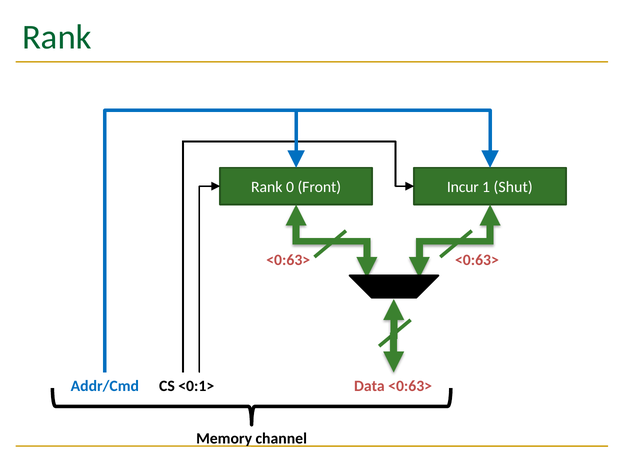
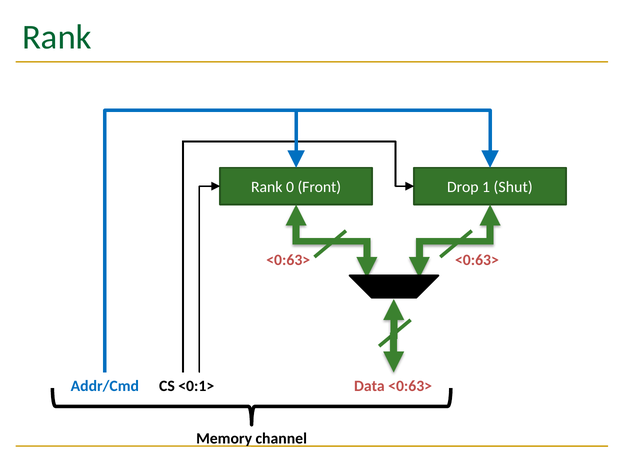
Incur: Incur -> Drop
